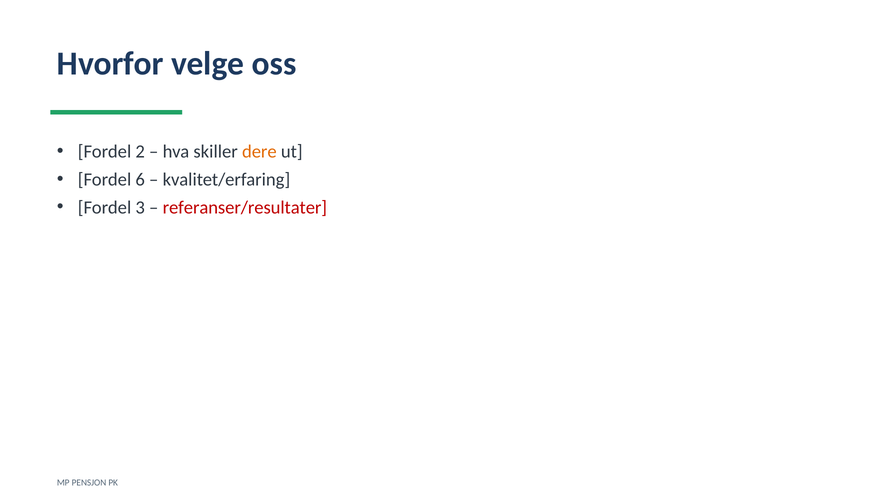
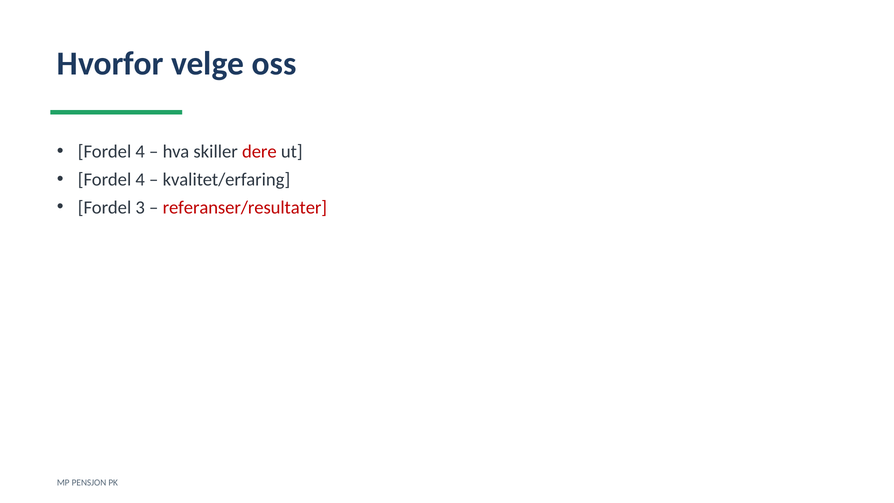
2 at (140, 151): 2 -> 4
dere colour: orange -> red
6 at (140, 179): 6 -> 4
